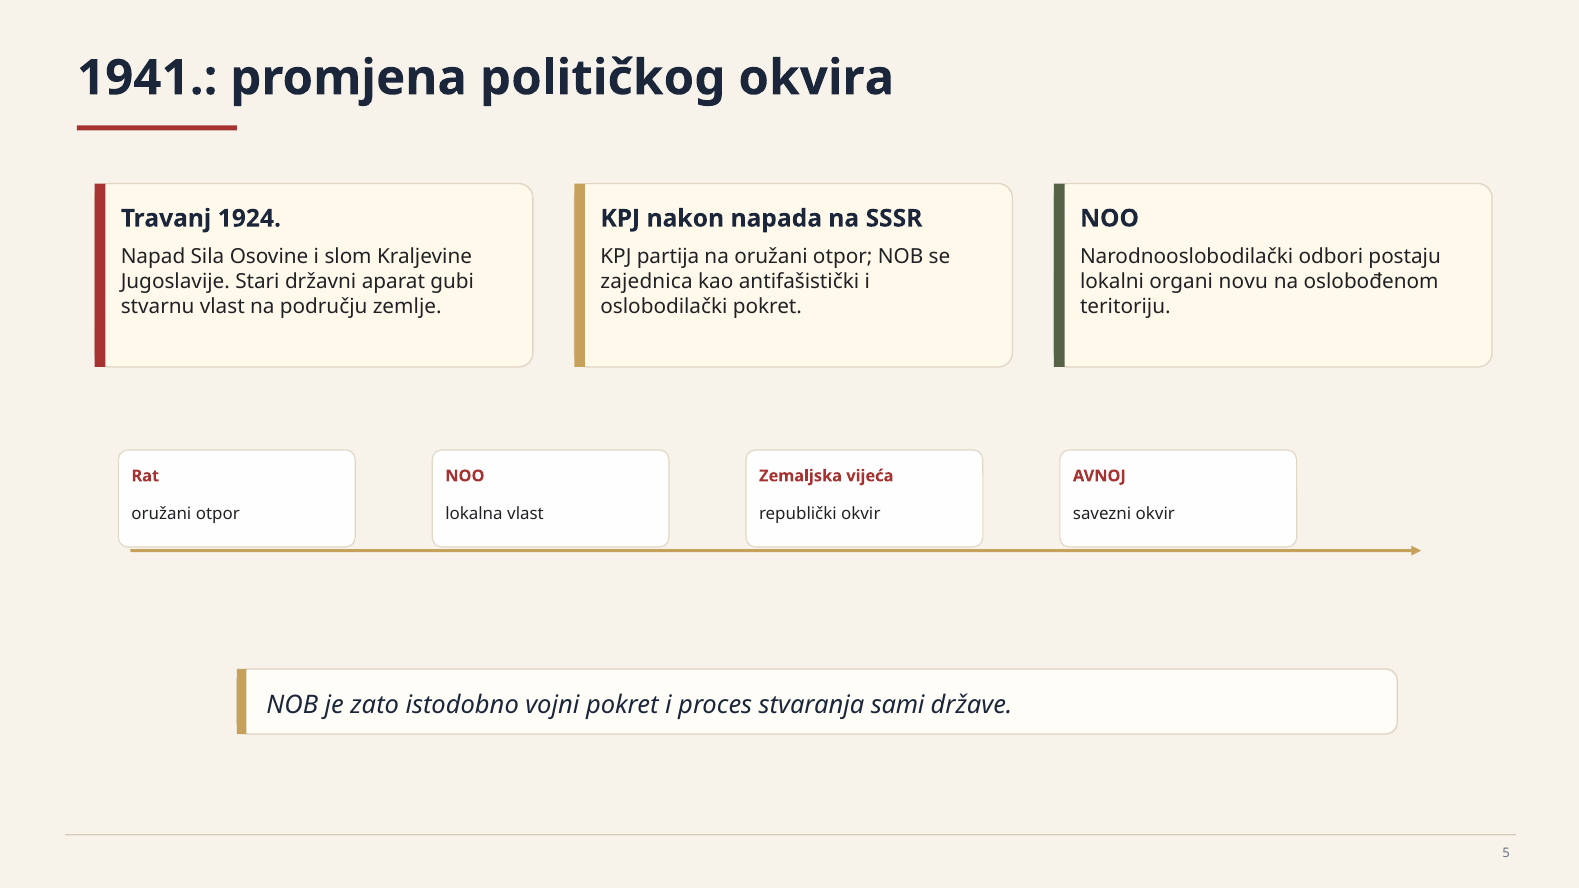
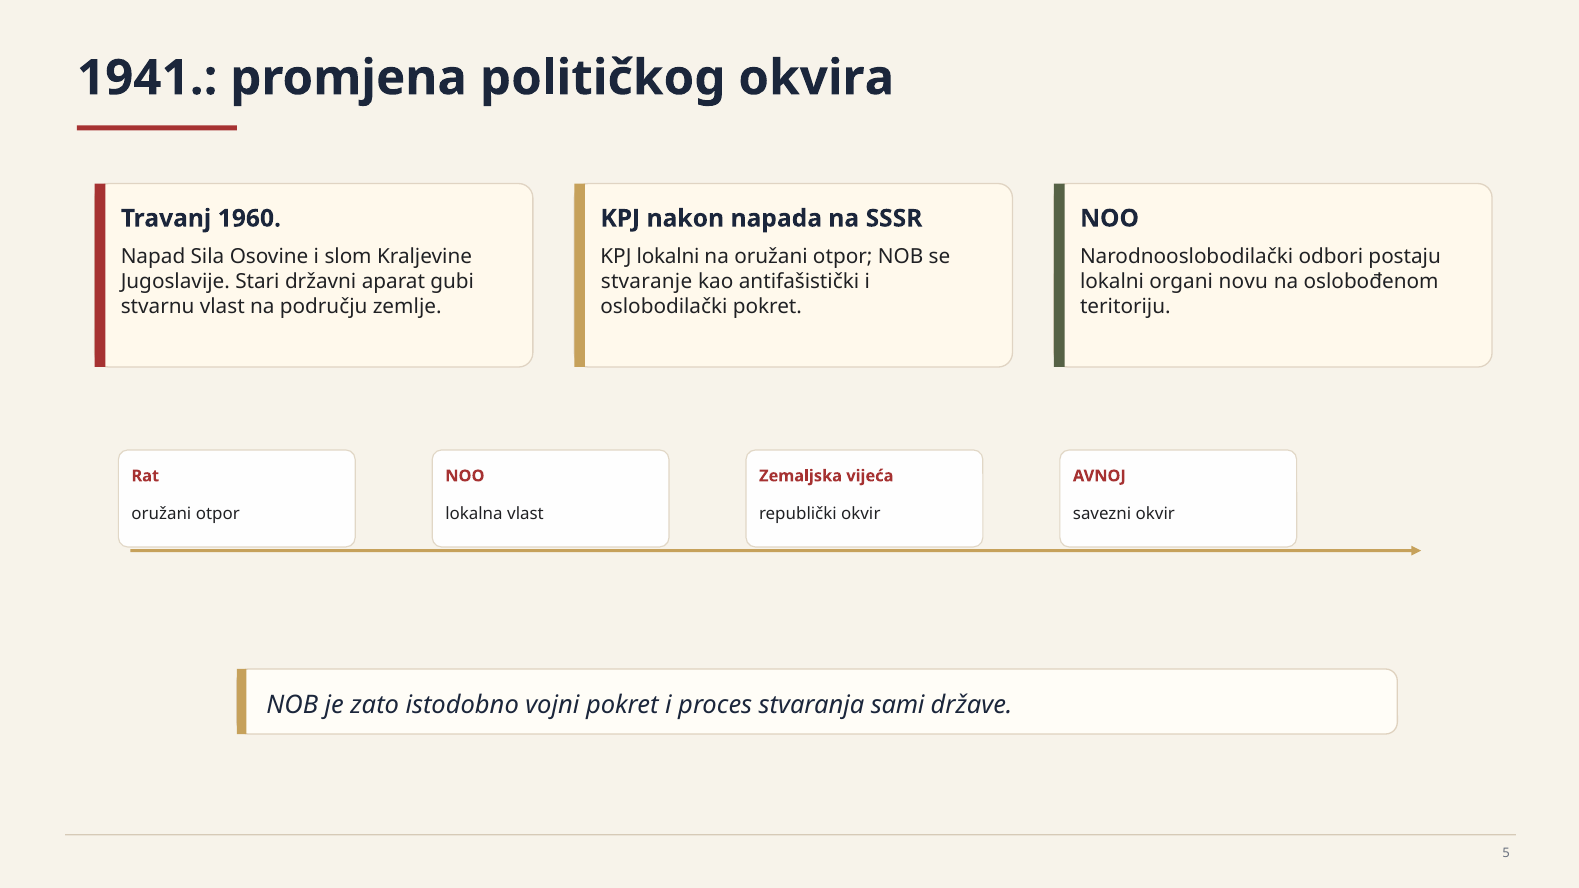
1924: 1924 -> 1960
KPJ partija: partija -> lokalni
zajednica: zajednica -> stvaranje
